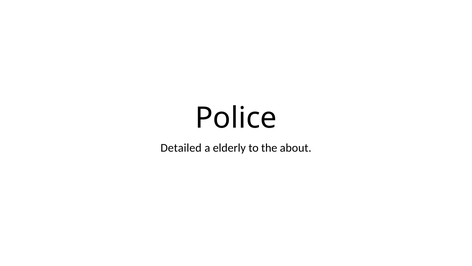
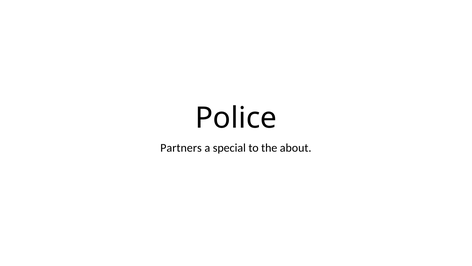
Detailed: Detailed -> Partners
elderly: elderly -> special
